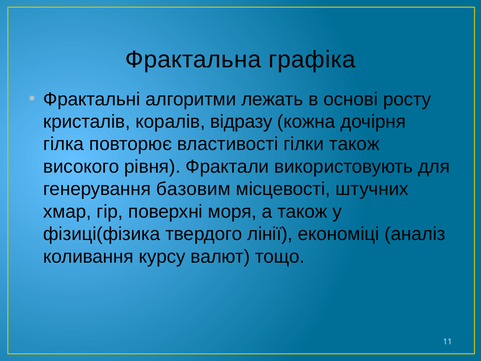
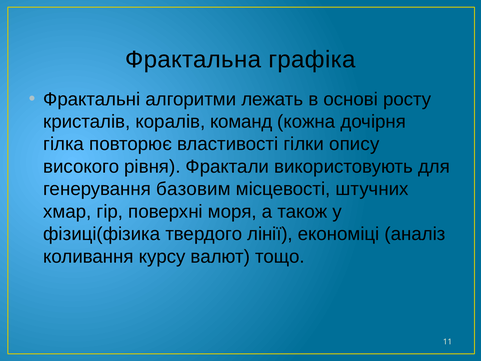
відразу: відразу -> команд
гілки також: також -> опису
